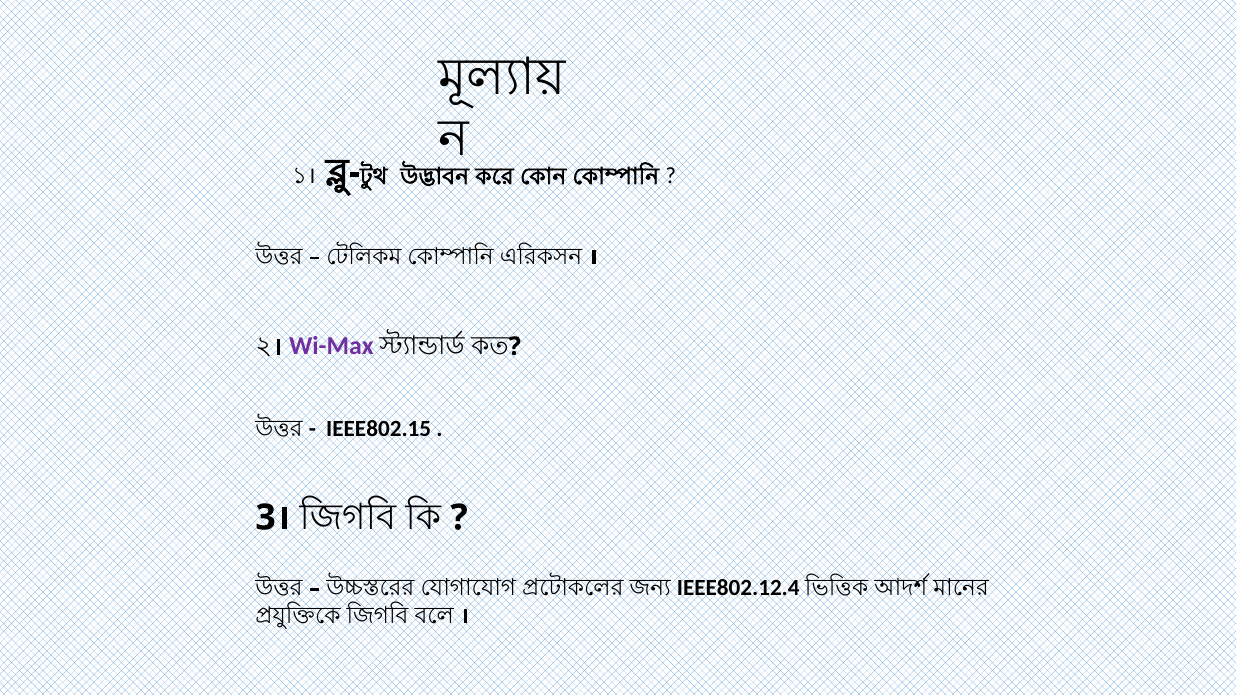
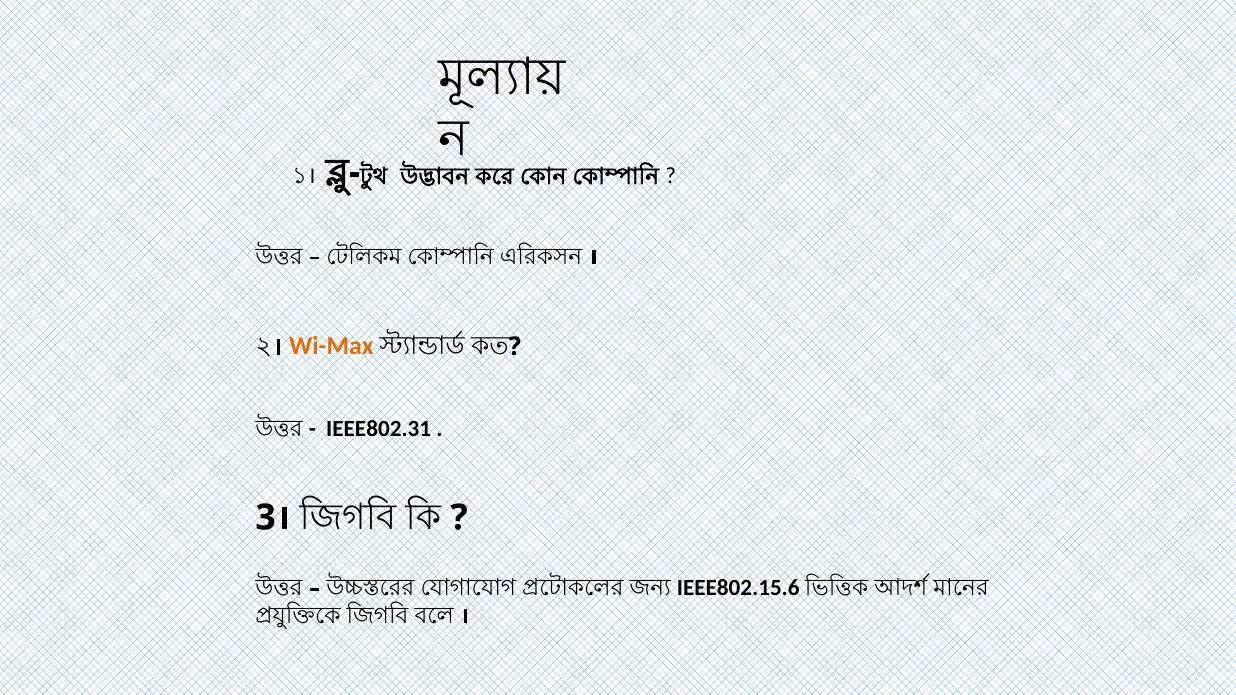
Wi-Max colour: purple -> orange
IEEE802.15: IEEE802.15 -> IEEE802.31
IEEE802.12.4: IEEE802.12.4 -> IEEE802.15.6
